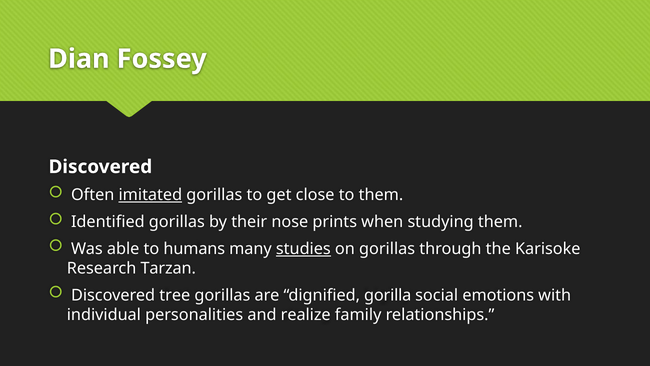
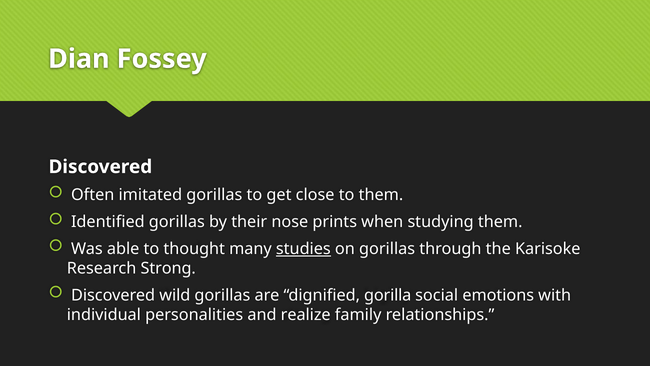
imitated underline: present -> none
humans: humans -> thought
Tarzan: Tarzan -> Strong
tree: tree -> wild
